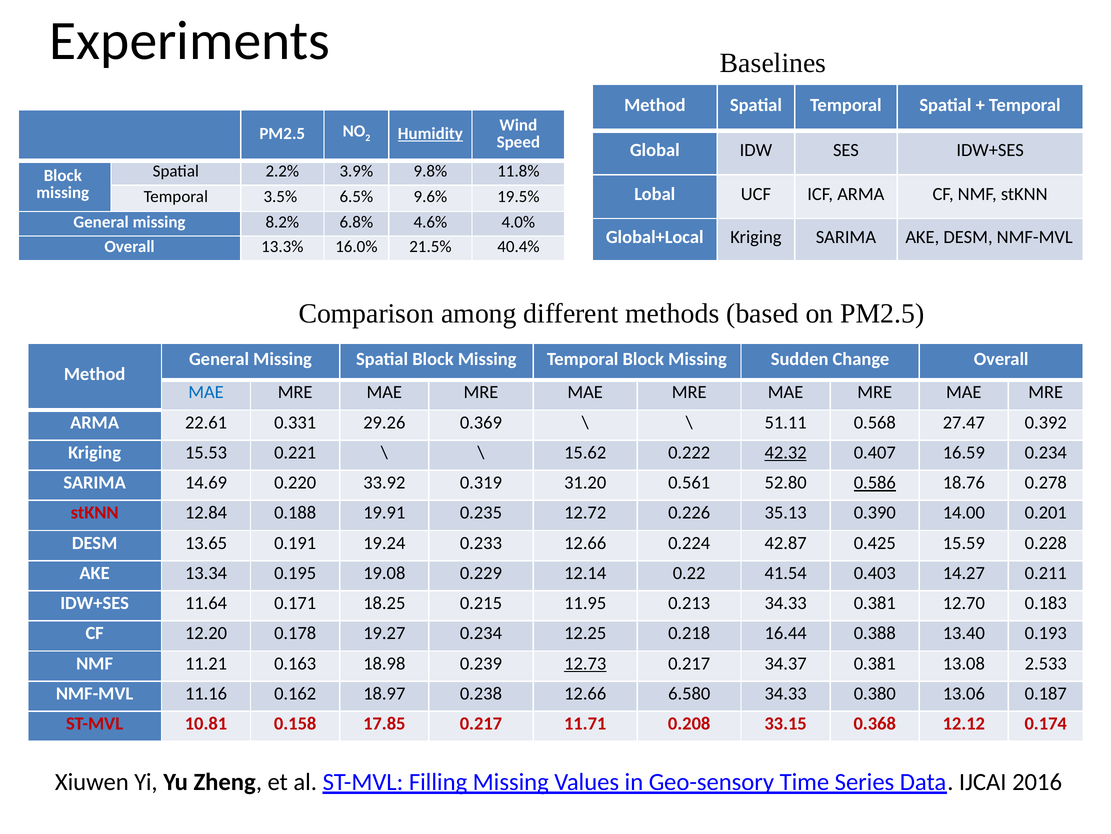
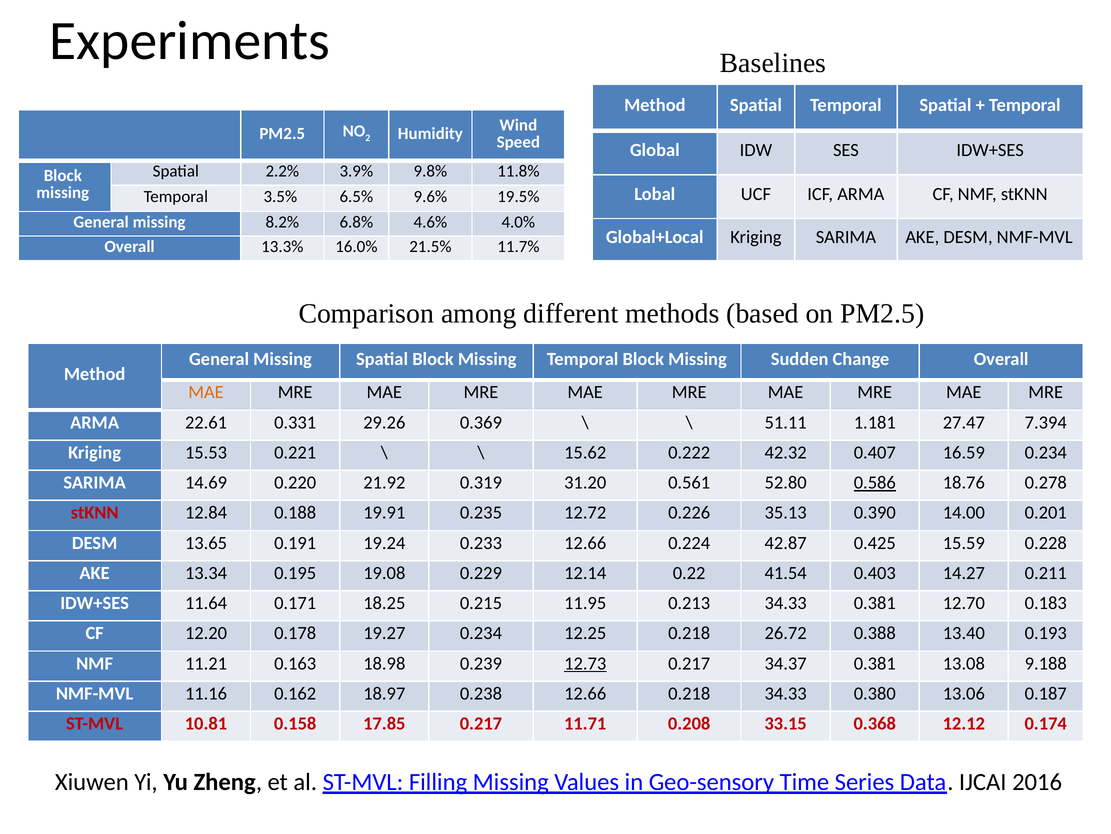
Humidity underline: present -> none
40.4%: 40.4% -> 11.7%
MAE at (206, 392) colour: blue -> orange
0.568: 0.568 -> 1.181
0.392: 0.392 -> 7.394
42.32 underline: present -> none
33.92: 33.92 -> 21.92
16.44: 16.44 -> 26.72
2.533: 2.533 -> 9.188
12.66 6.580: 6.580 -> 0.218
